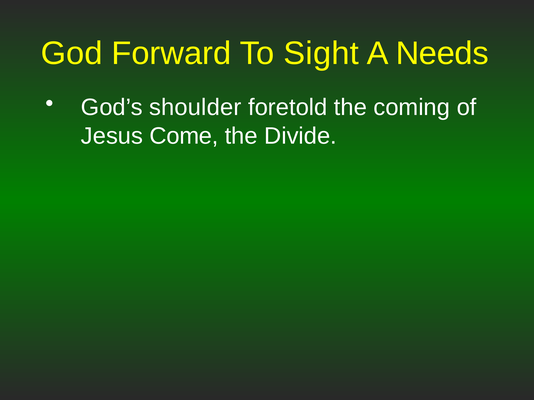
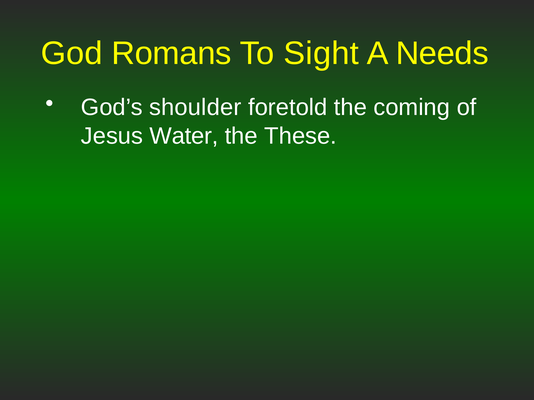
Forward: Forward -> Romans
Come: Come -> Water
Divide: Divide -> These
